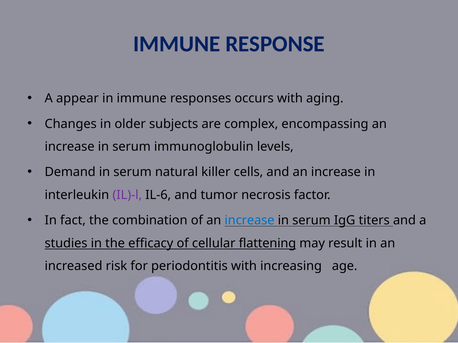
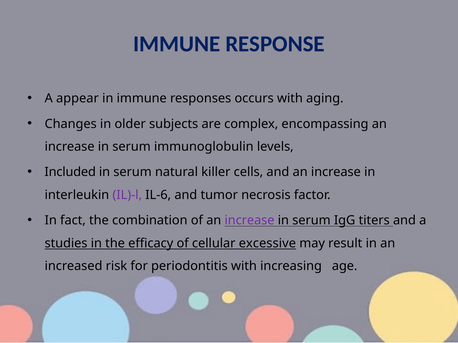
Demand: Demand -> Included
increase at (250, 221) colour: blue -> purple
flattening: flattening -> excessive
